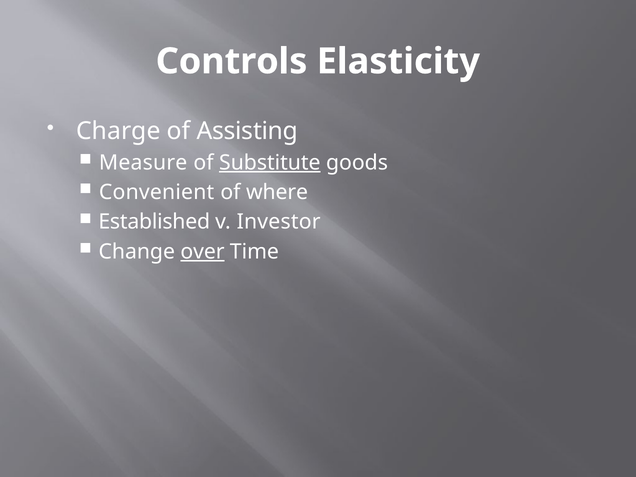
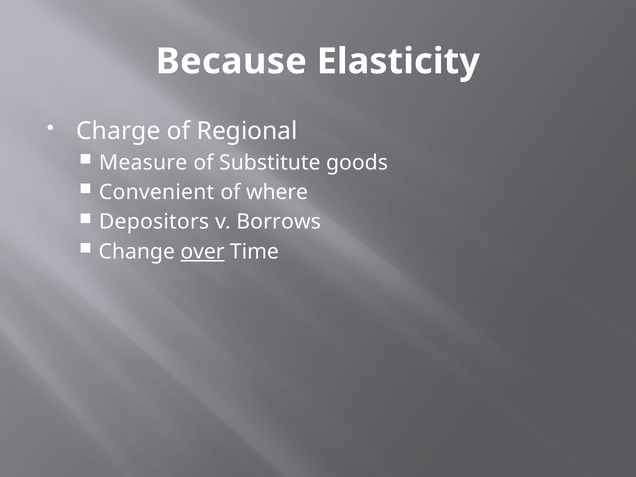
Controls: Controls -> Because
Assisting: Assisting -> Regional
Substitute underline: present -> none
Established: Established -> Depositors
Investor: Investor -> Borrows
